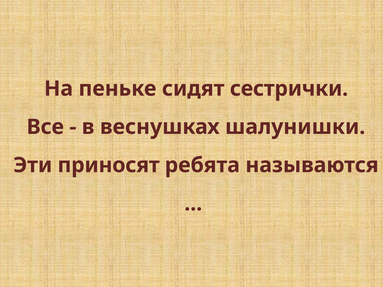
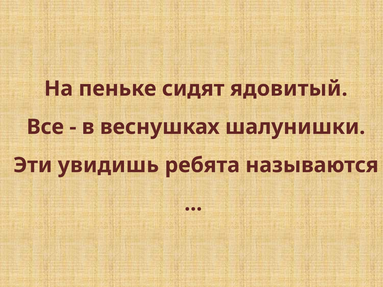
сестрички: сестрички -> ядовитый
приносят: приносят -> увидишь
